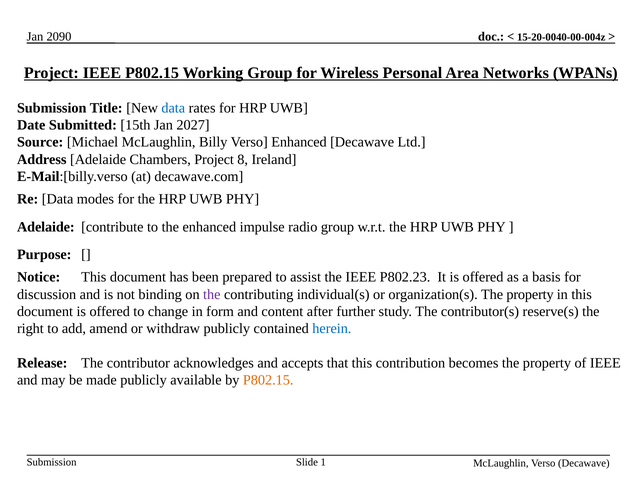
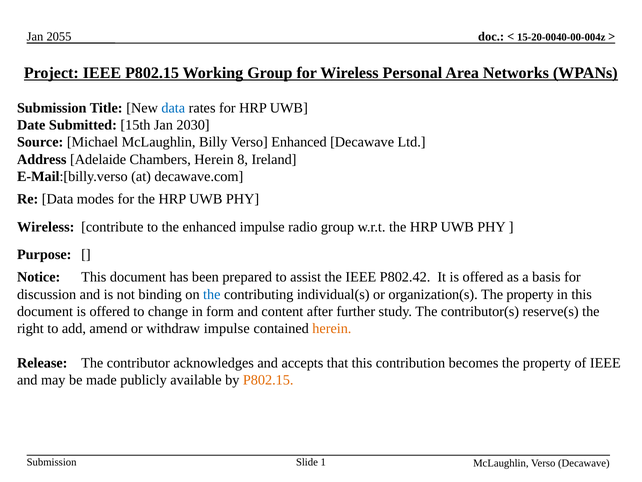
2090: 2090 -> 2055
2027: 2027 -> 2030
Chambers Project: Project -> Herein
Adelaide at (46, 227): Adelaide -> Wireless
P802.23: P802.23 -> P802.42
the at (212, 294) colour: purple -> blue
withdraw publicly: publicly -> impulse
herein at (332, 328) colour: blue -> orange
